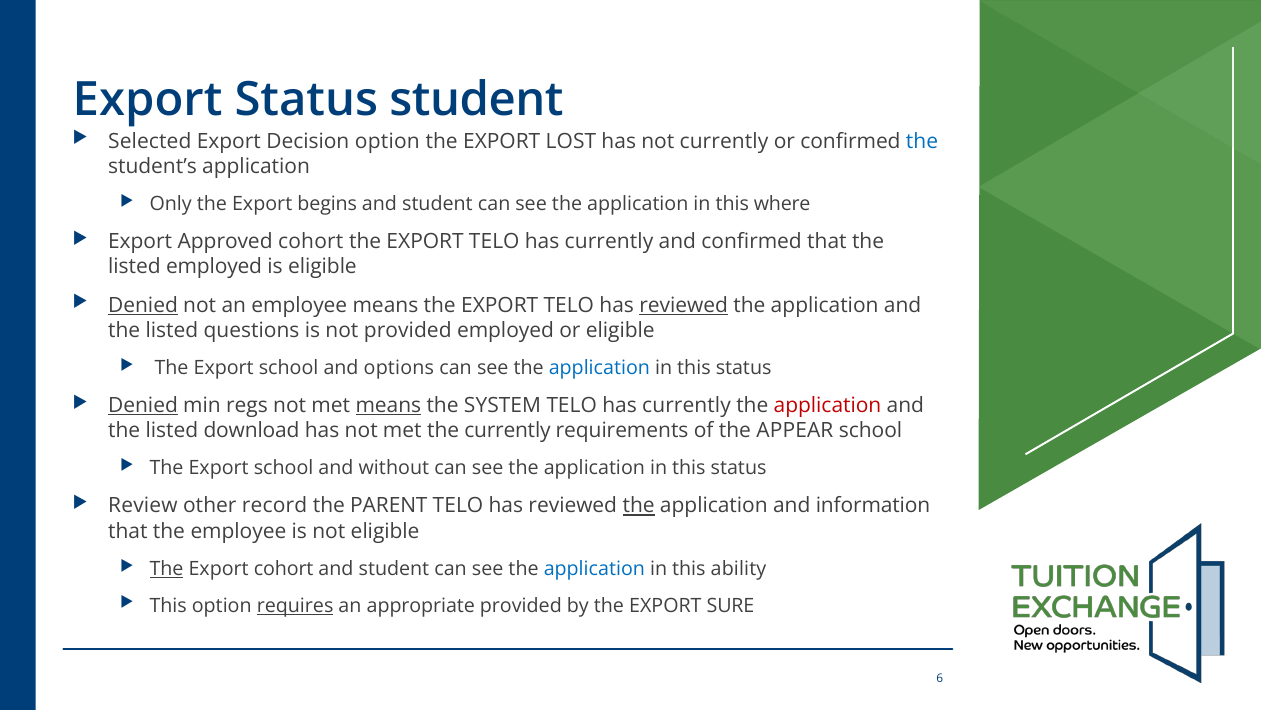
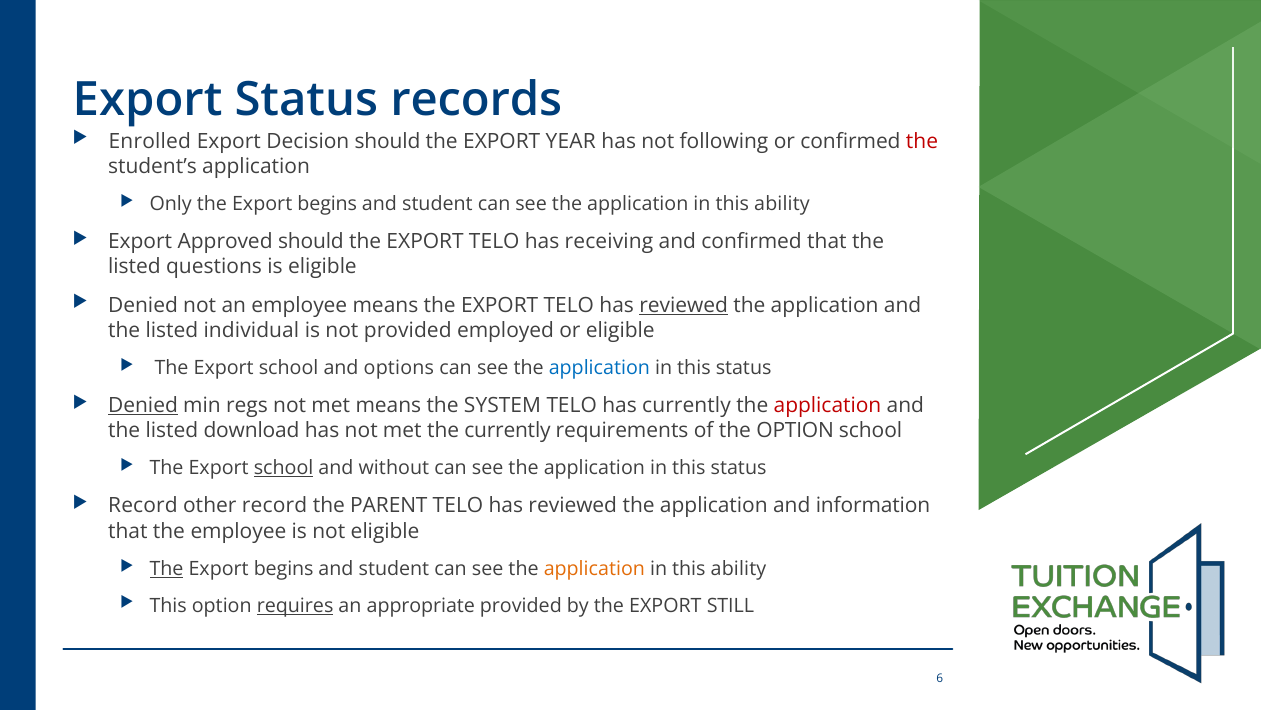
Status student: student -> records
Selected: Selected -> Enrolled
Decision option: option -> should
LOST: LOST -> YEAR
not currently: currently -> following
the at (922, 141) colour: blue -> red
where at (782, 204): where -> ability
Approved cohort: cohort -> should
EXPORT TELO has currently: currently -> receiving
listed employed: employed -> questions
Denied at (143, 305) underline: present -> none
questions: questions -> individual
means at (388, 405) underline: present -> none
the APPEAR: APPEAR -> OPTION
school at (284, 468) underline: none -> present
Review at (143, 506): Review -> Record
the at (639, 506) underline: present -> none
cohort at (284, 568): cohort -> begins
application at (594, 568) colour: blue -> orange
SURE: SURE -> STILL
